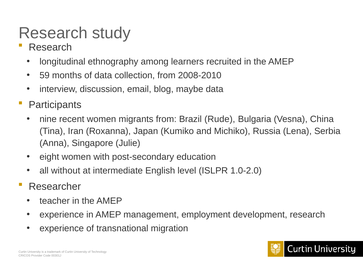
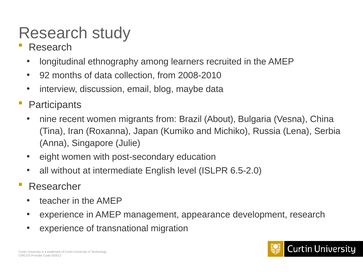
59: 59 -> 92
Rude: Rude -> About
1.0-2.0: 1.0-2.0 -> 6.5-2.0
employment: employment -> appearance
